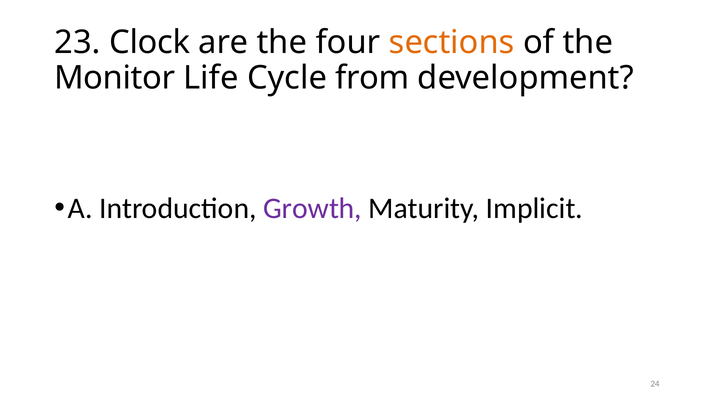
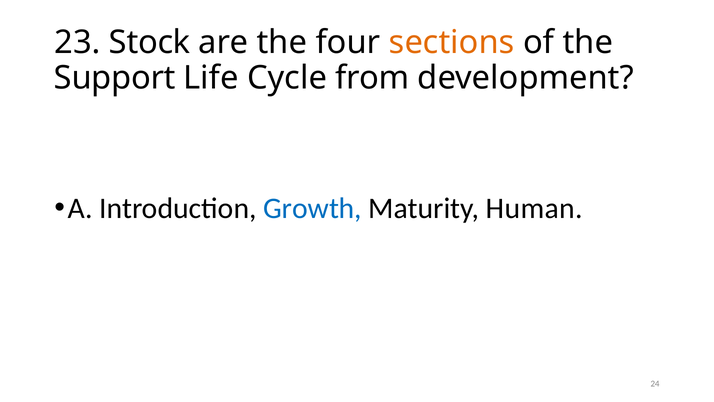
Clock: Clock -> Stock
Monitor: Monitor -> Support
Growth colour: purple -> blue
Implicit: Implicit -> Human
